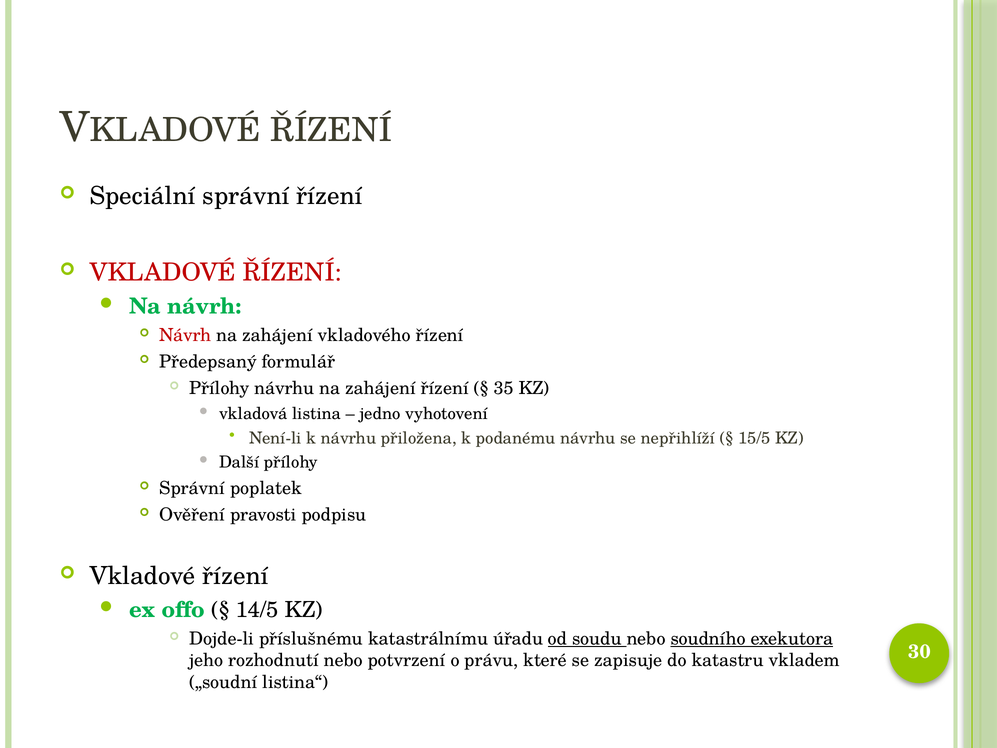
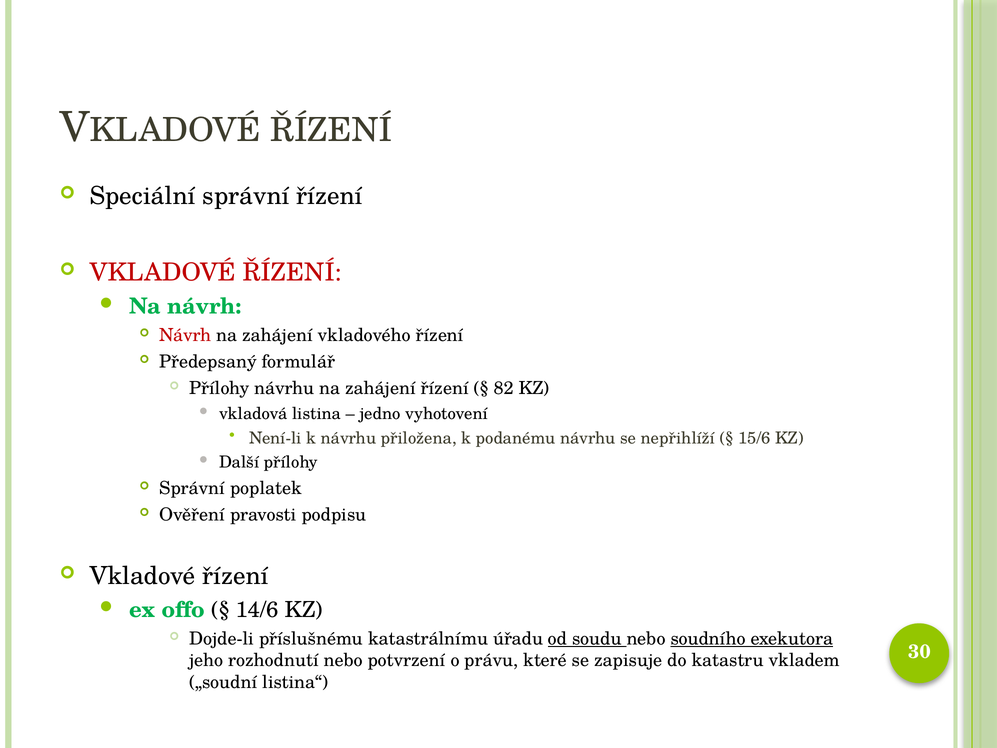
35: 35 -> 82
15/5: 15/5 -> 15/6
14/5: 14/5 -> 14/6
